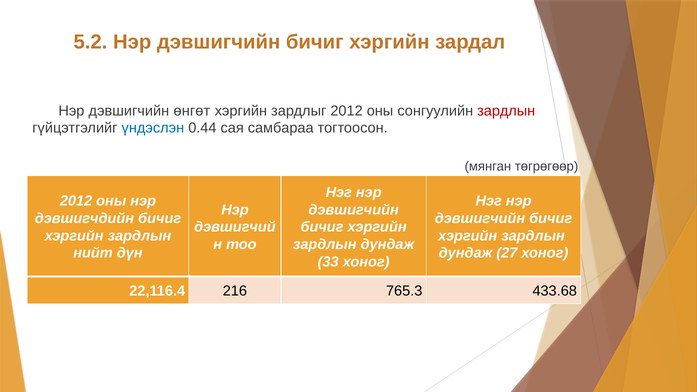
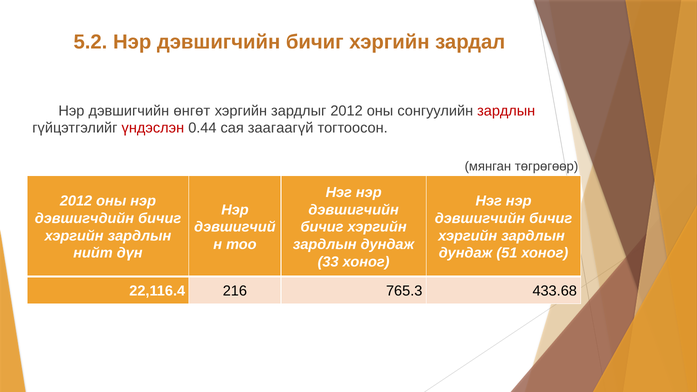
үндэслэн colour: blue -> red
самбараа: самбараа -> заагаагүй
27: 27 -> 51
